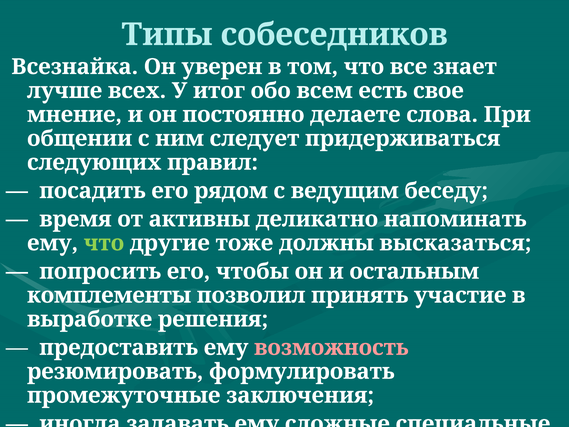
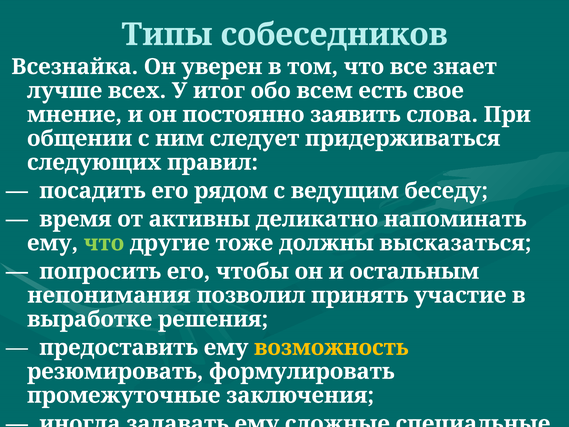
делаете: делаете -> заявить
комплементы: комплементы -> непонимания
возможность colour: pink -> yellow
